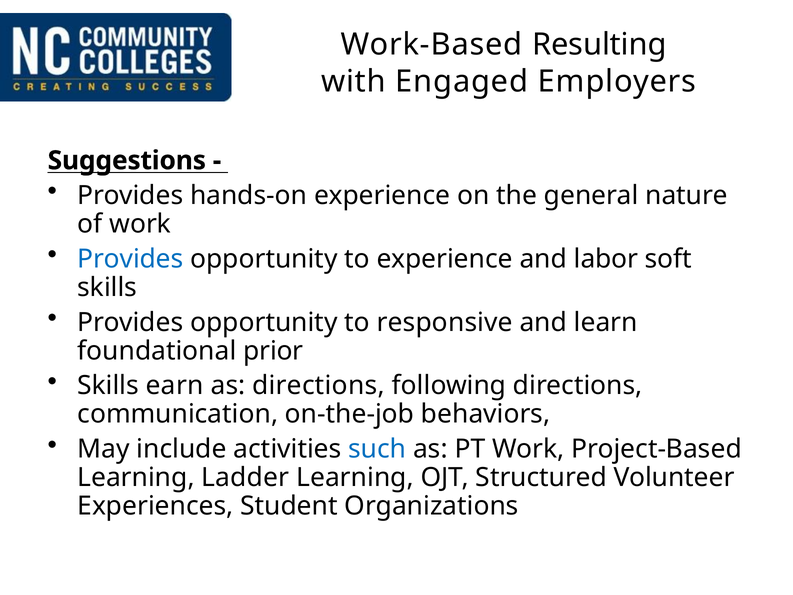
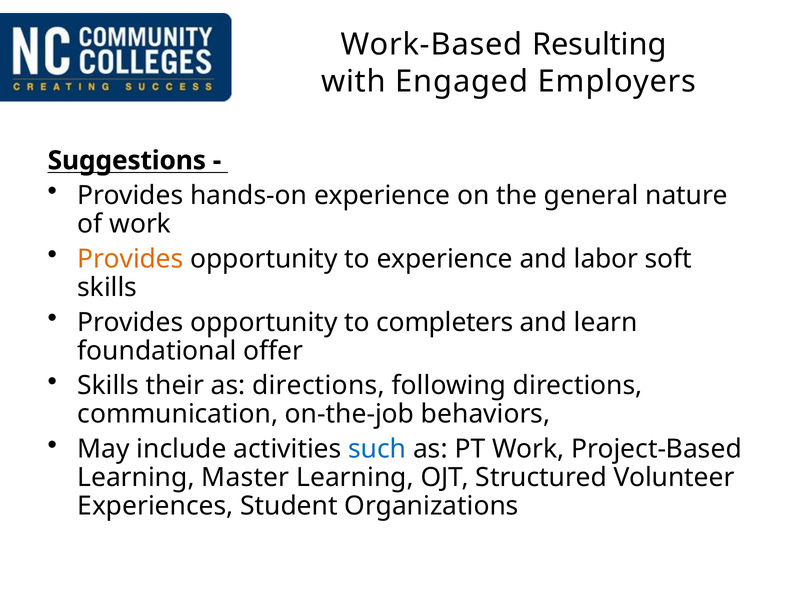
Provides at (130, 259) colour: blue -> orange
responsive: responsive -> completers
prior: prior -> offer
earn: earn -> their
Ladder: Ladder -> Master
